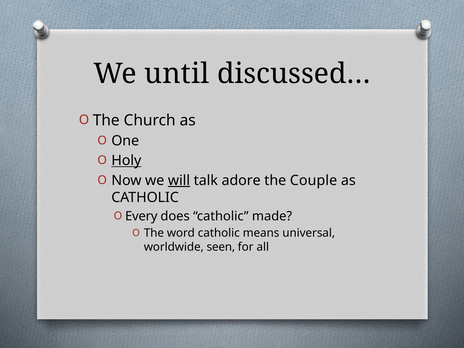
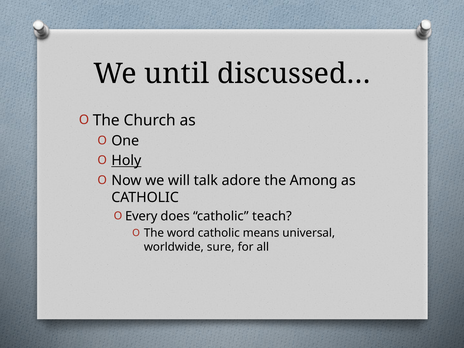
will underline: present -> none
Couple: Couple -> Among
made: made -> teach
seen: seen -> sure
